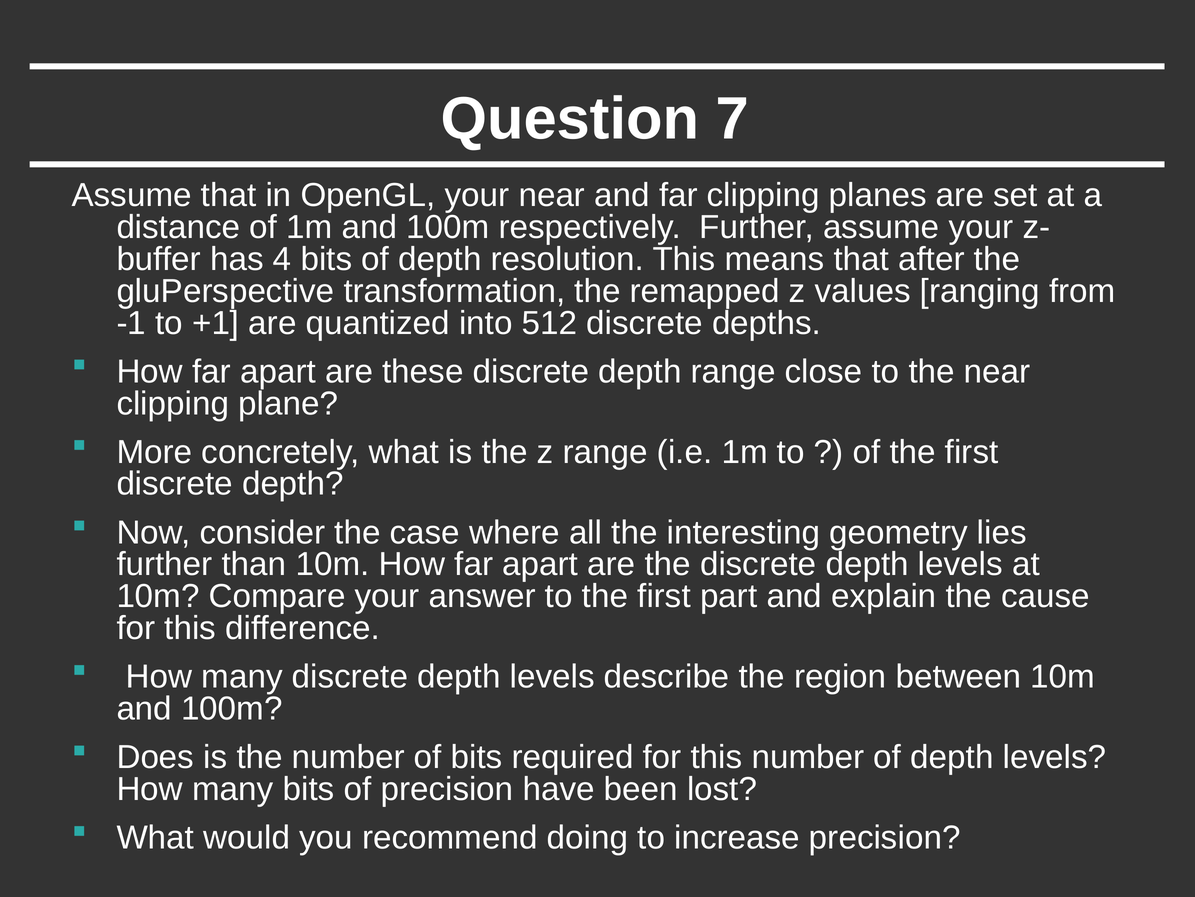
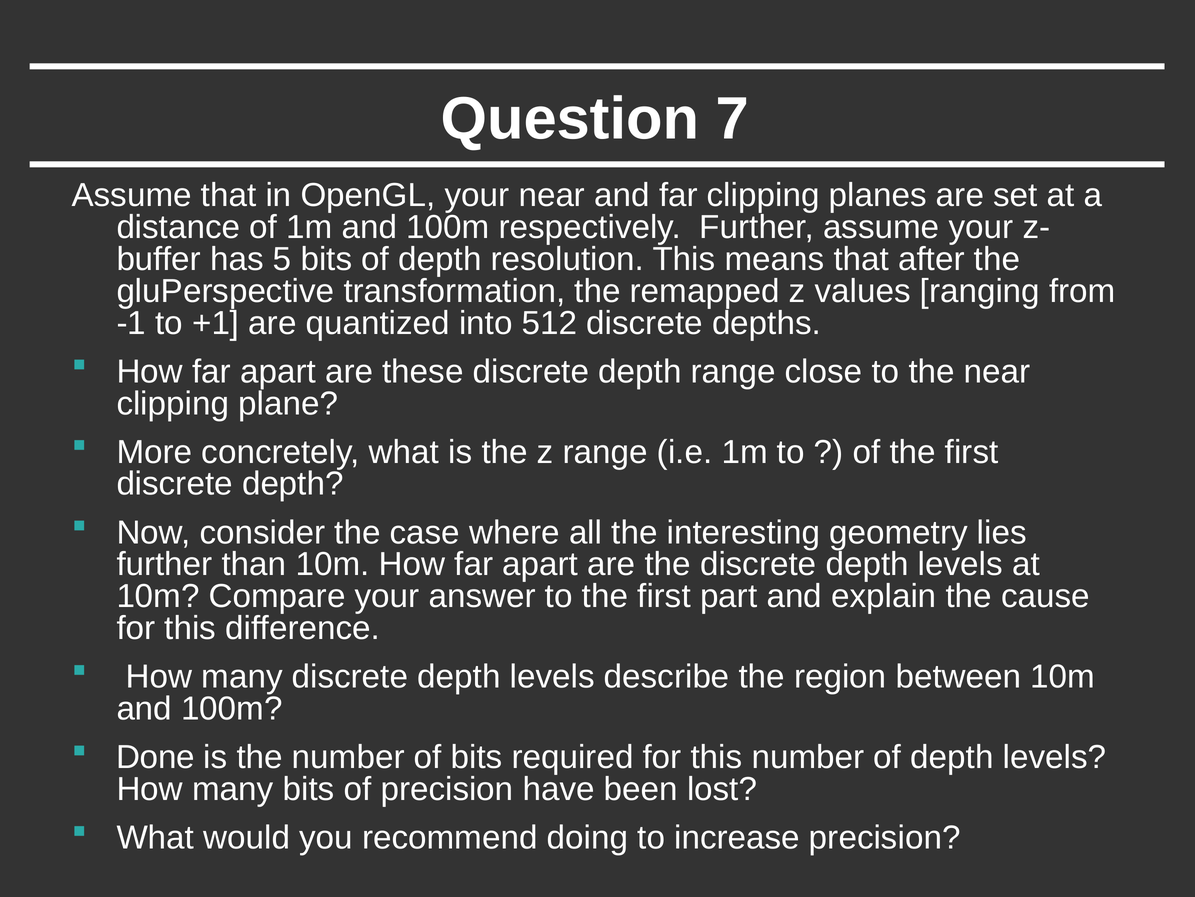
4: 4 -> 5
Does: Does -> Done
